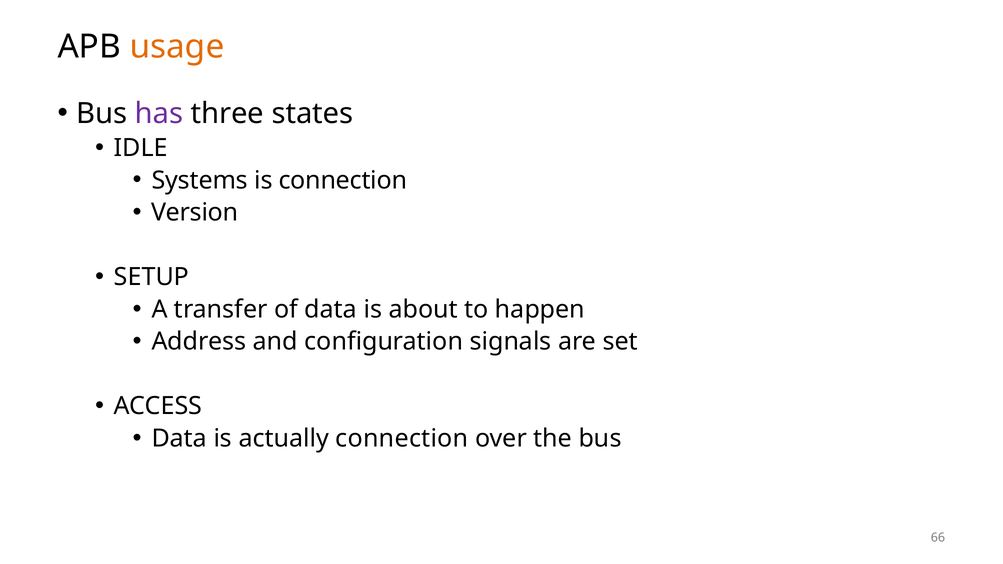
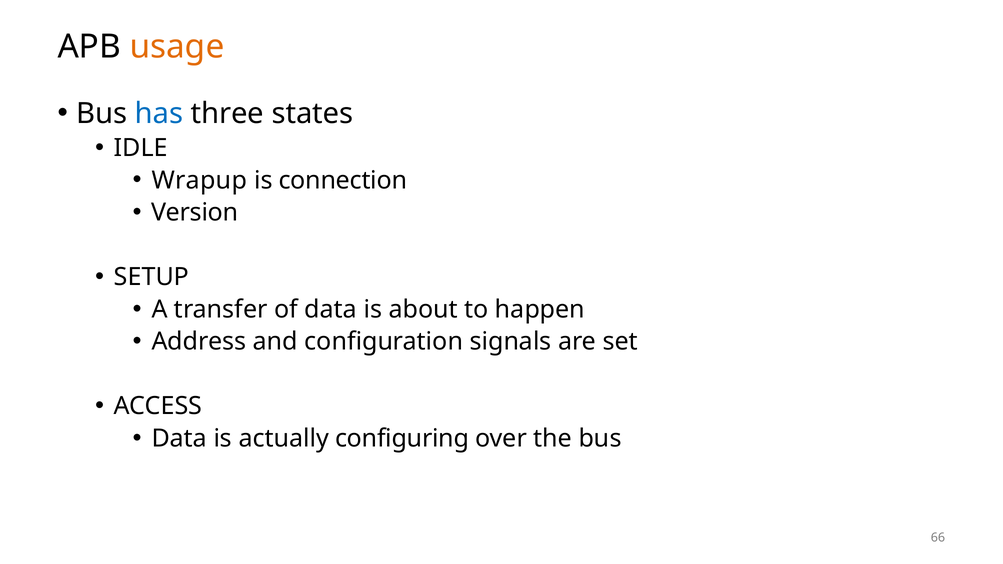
has colour: purple -> blue
Systems: Systems -> Wrapup
actually connection: connection -> configuring
